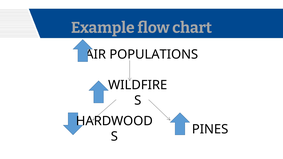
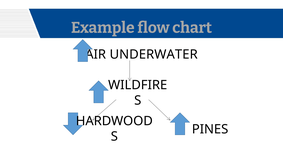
POPULATIONS: POPULATIONS -> UNDERWATER
